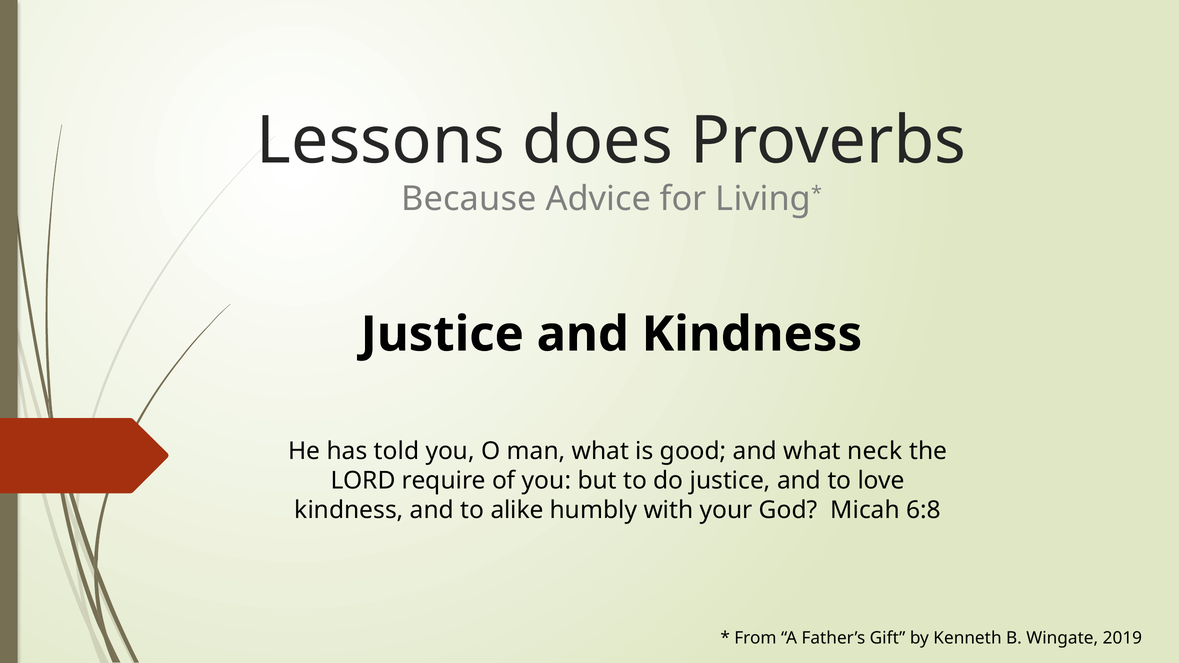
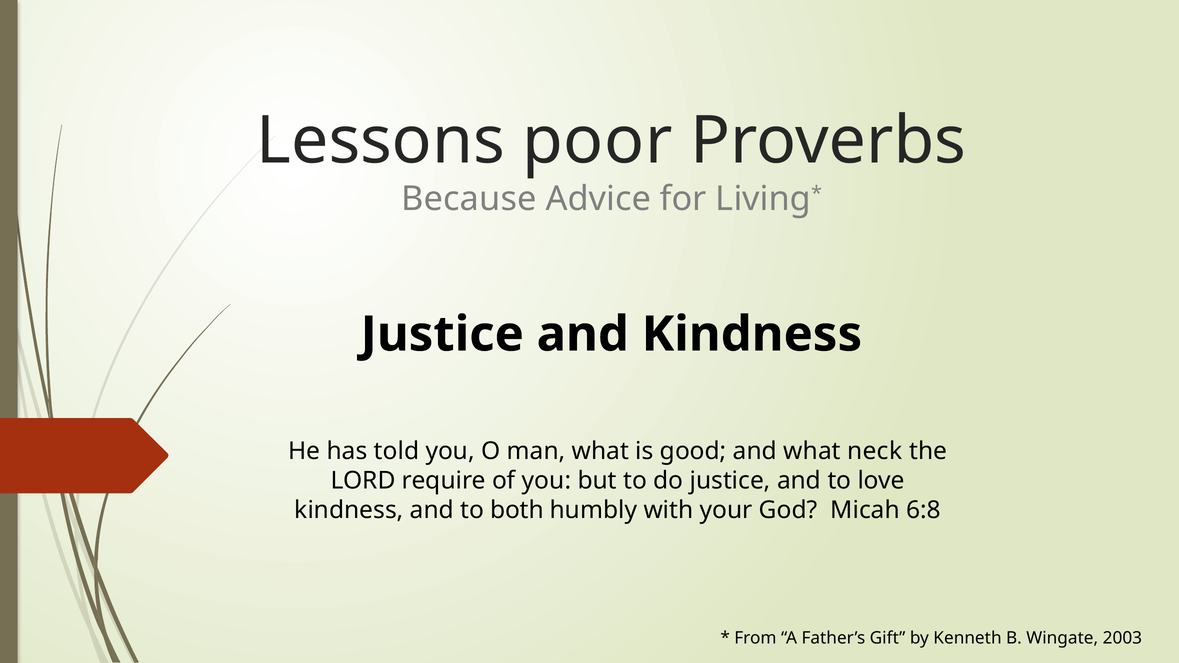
does: does -> poor
alike: alike -> both
2019: 2019 -> 2003
